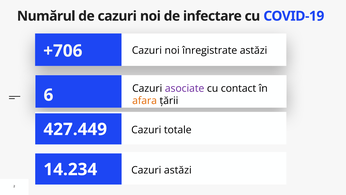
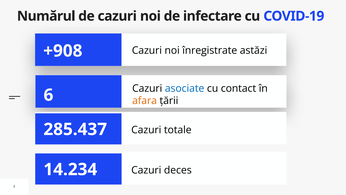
+706: +706 -> +908
asociate colour: purple -> blue
427.449: 427.449 -> 285.437
Cazuri astăzi: astăzi -> deces
